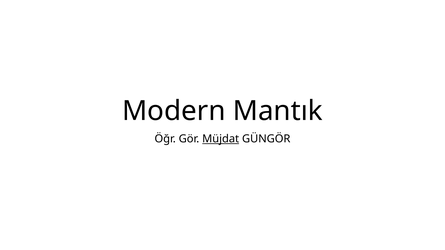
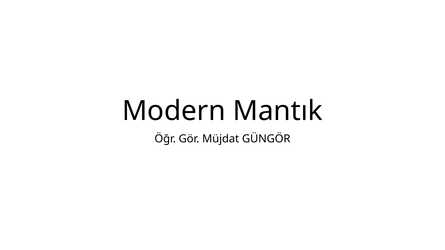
Müjdat underline: present -> none
